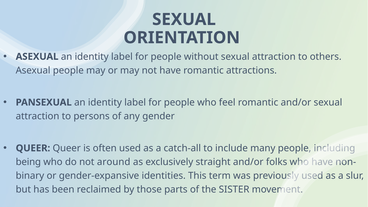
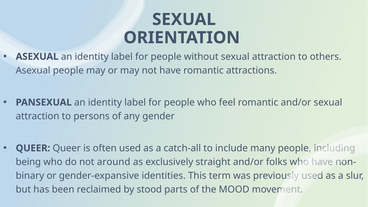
those: those -> stood
SISTER: SISTER -> MOOD
